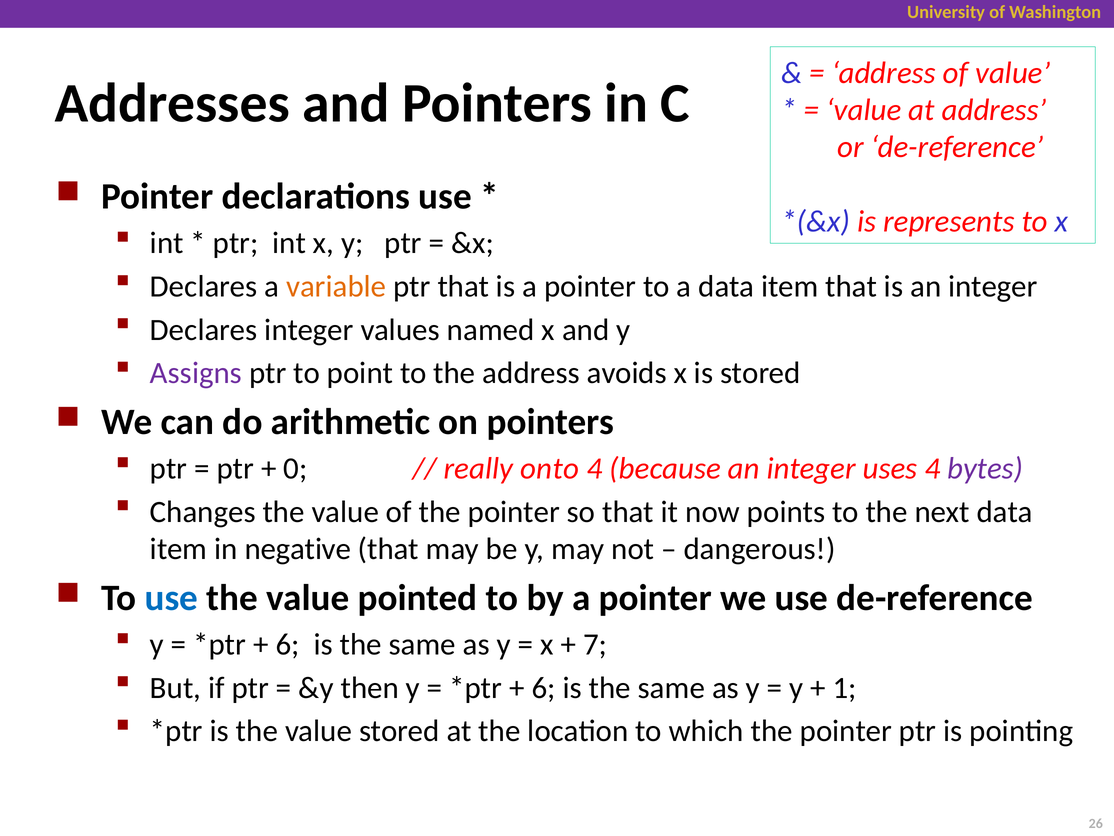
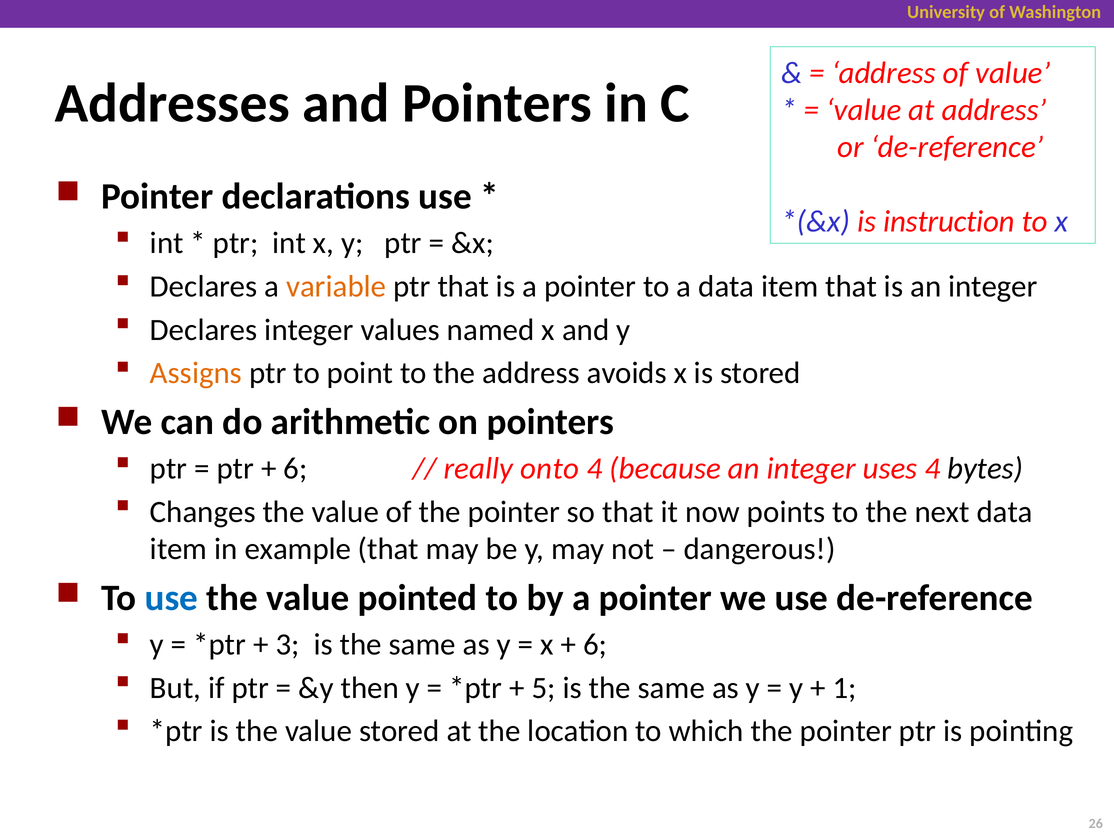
represents: represents -> instruction
Assigns colour: purple -> orange
0 at (295, 468): 0 -> 6
bytes colour: purple -> black
negative: negative -> example
6 at (288, 644): 6 -> 3
7 at (595, 644): 7 -> 6
6 at (544, 687): 6 -> 5
